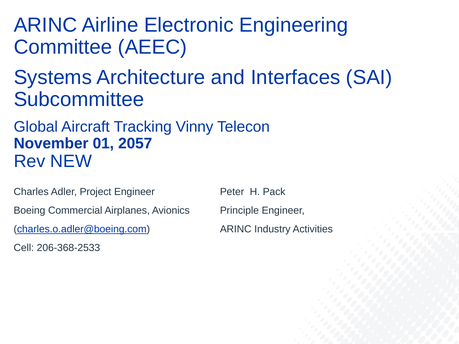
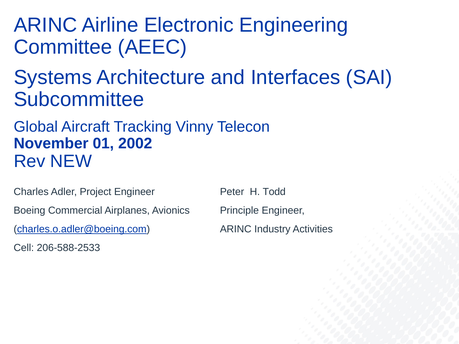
2057: 2057 -> 2002
Pack: Pack -> Todd
206-368-2533: 206-368-2533 -> 206-588-2533
